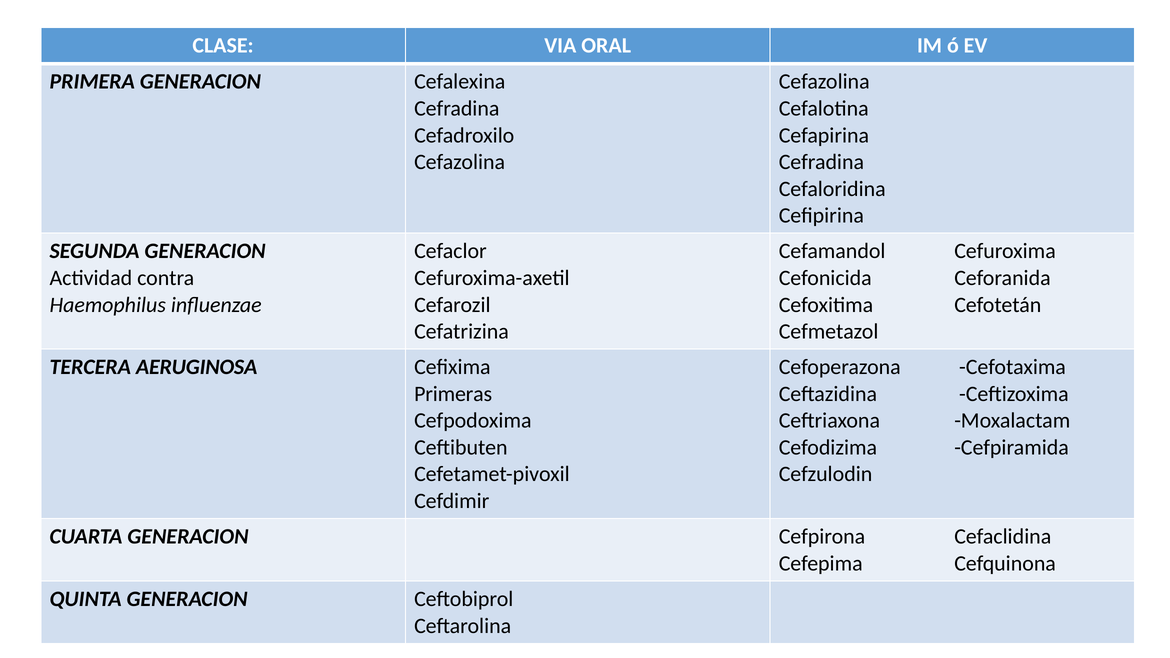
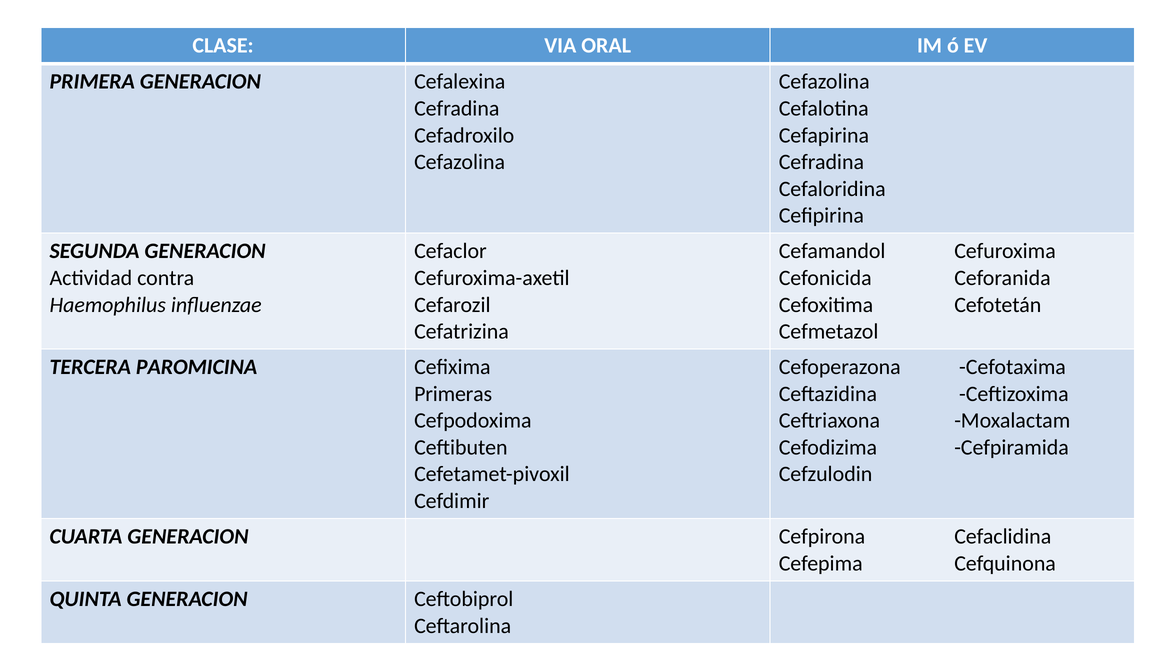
AERUGINOSA: AERUGINOSA -> PAROMICINA
